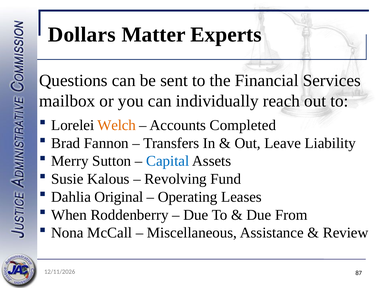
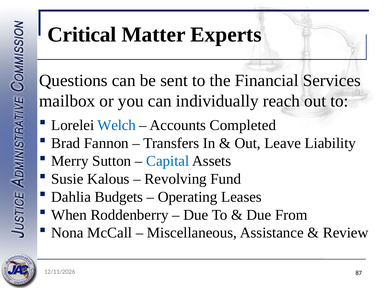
Dollars: Dollars -> Critical
Welch colour: orange -> blue
Original: Original -> Budgets
